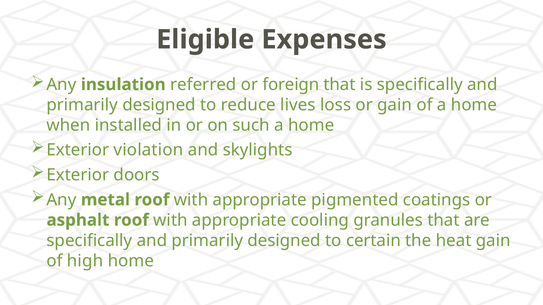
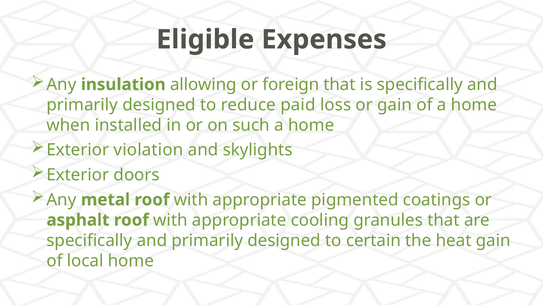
referred: referred -> allowing
lives: lives -> paid
high: high -> local
